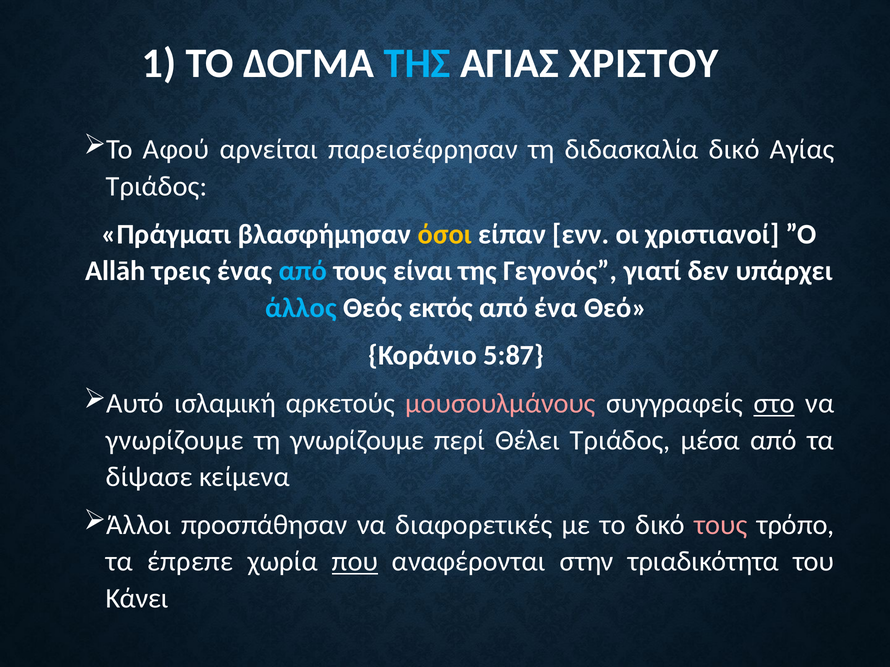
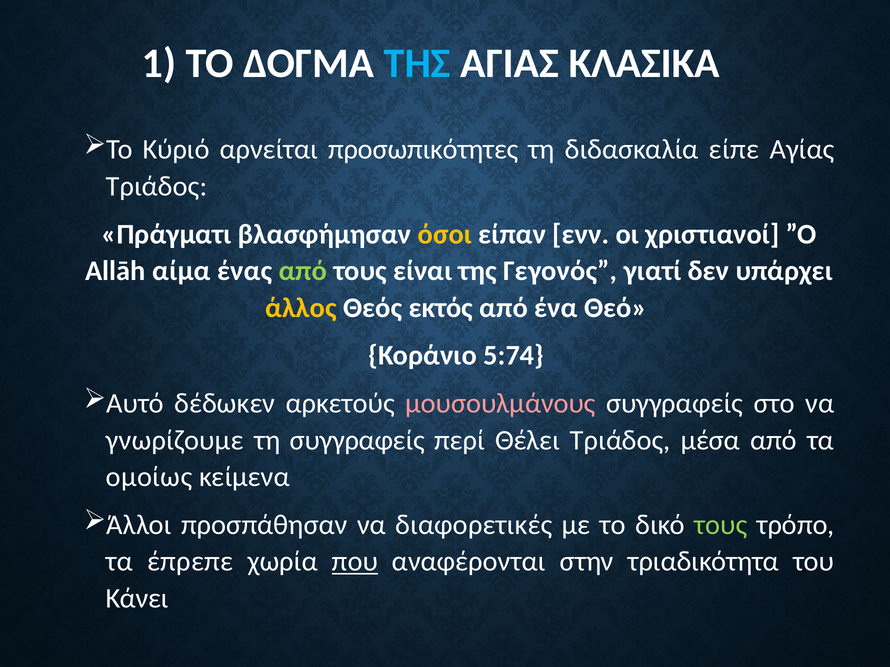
ΧΡΙΣΤΟΥ: ΧΡΙΣΤΟΥ -> ΚΛΑΣΙΚΑ
Αφού: Αφού -> Κύριό
παρεισέφρησαν: παρεισέφρησαν -> προσωπικότητες
διδασκαλία δικό: δικό -> είπε
τρεις: τρεις -> αίμα
από at (303, 271) colour: light blue -> light green
άλλος colour: light blue -> yellow
5:87: 5:87 -> 5:74
ισλαμική: ισλαμική -> δέδωκεν
στο underline: present -> none
τη γνωρίζουμε: γνωρίζουμε -> συγγραφείς
δίψασε: δίψασε -> ομοίως
τους at (721, 525) colour: pink -> light green
